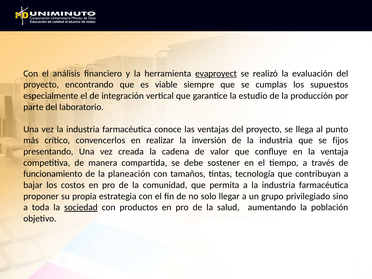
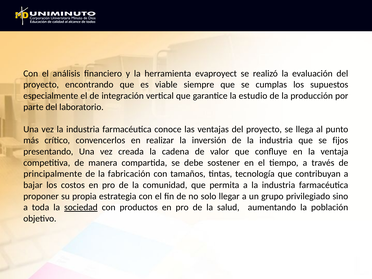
evaproyect underline: present -> none
funcionamiento: funcionamiento -> principalmente
planeación: planeación -> fabricación
